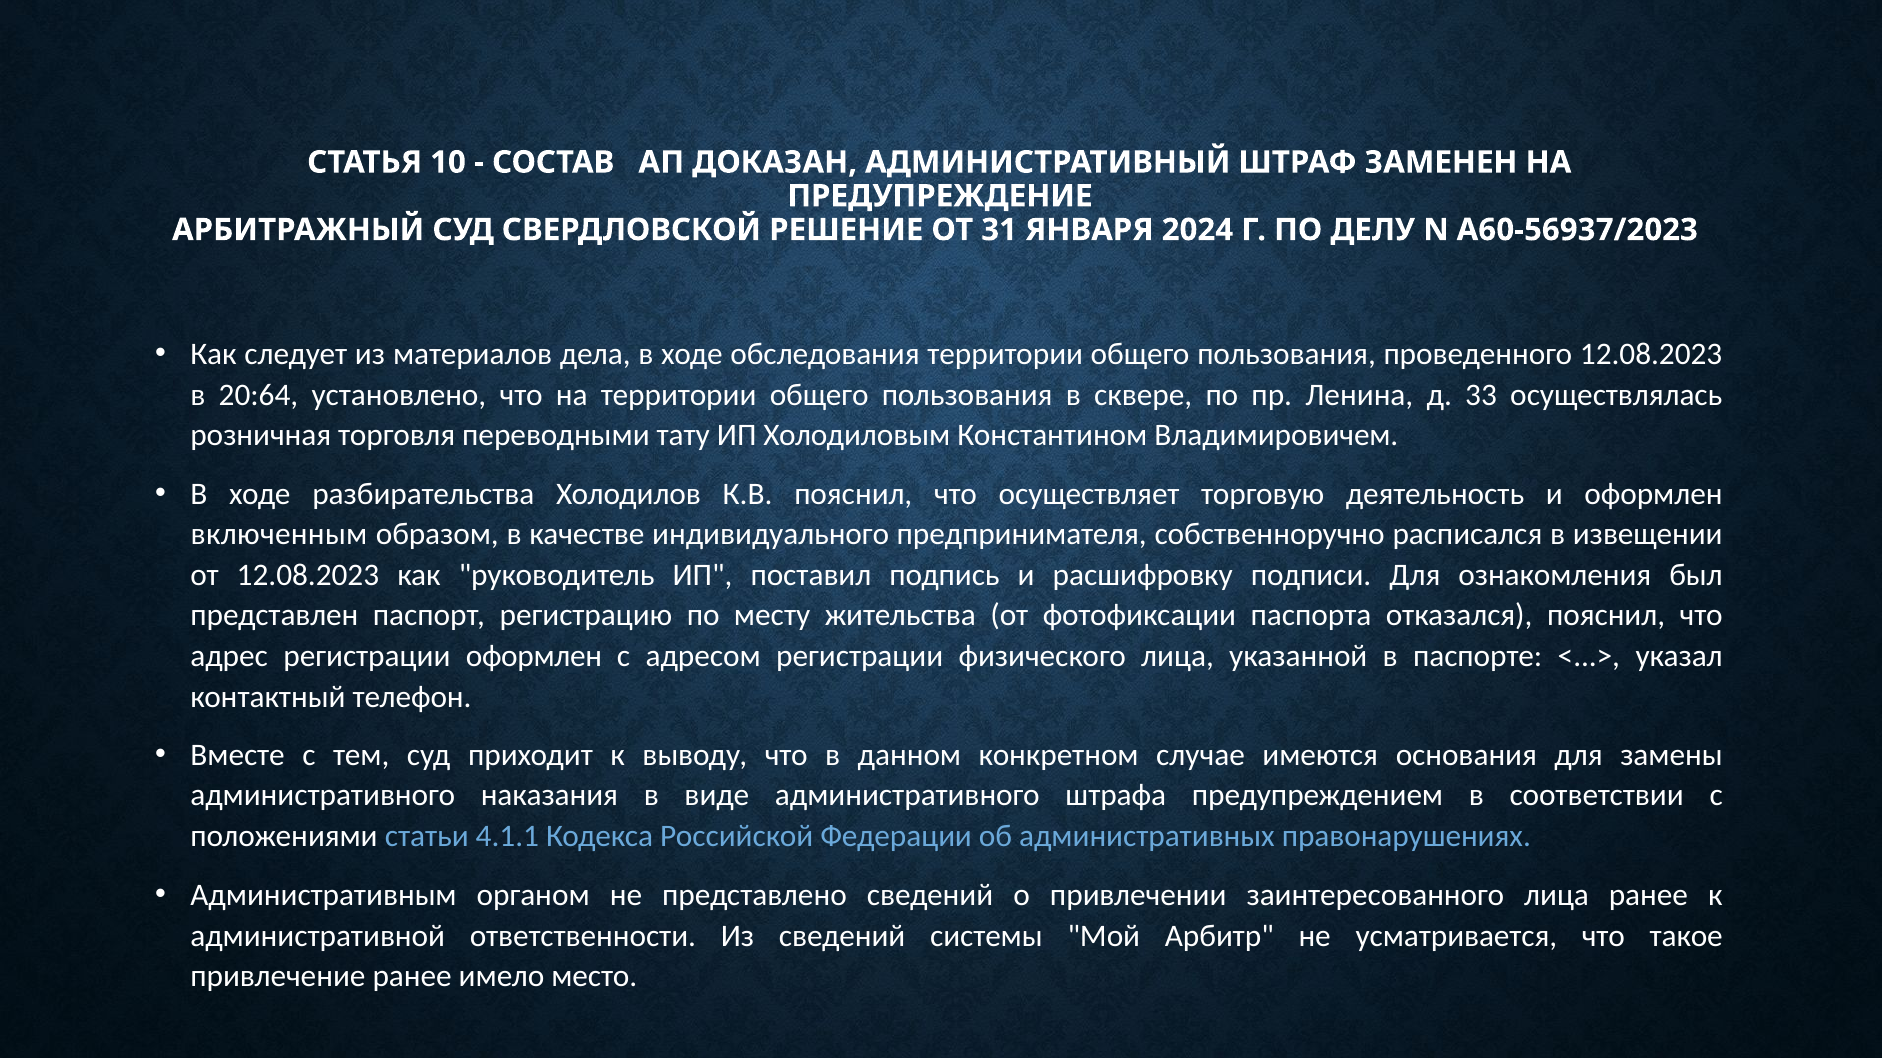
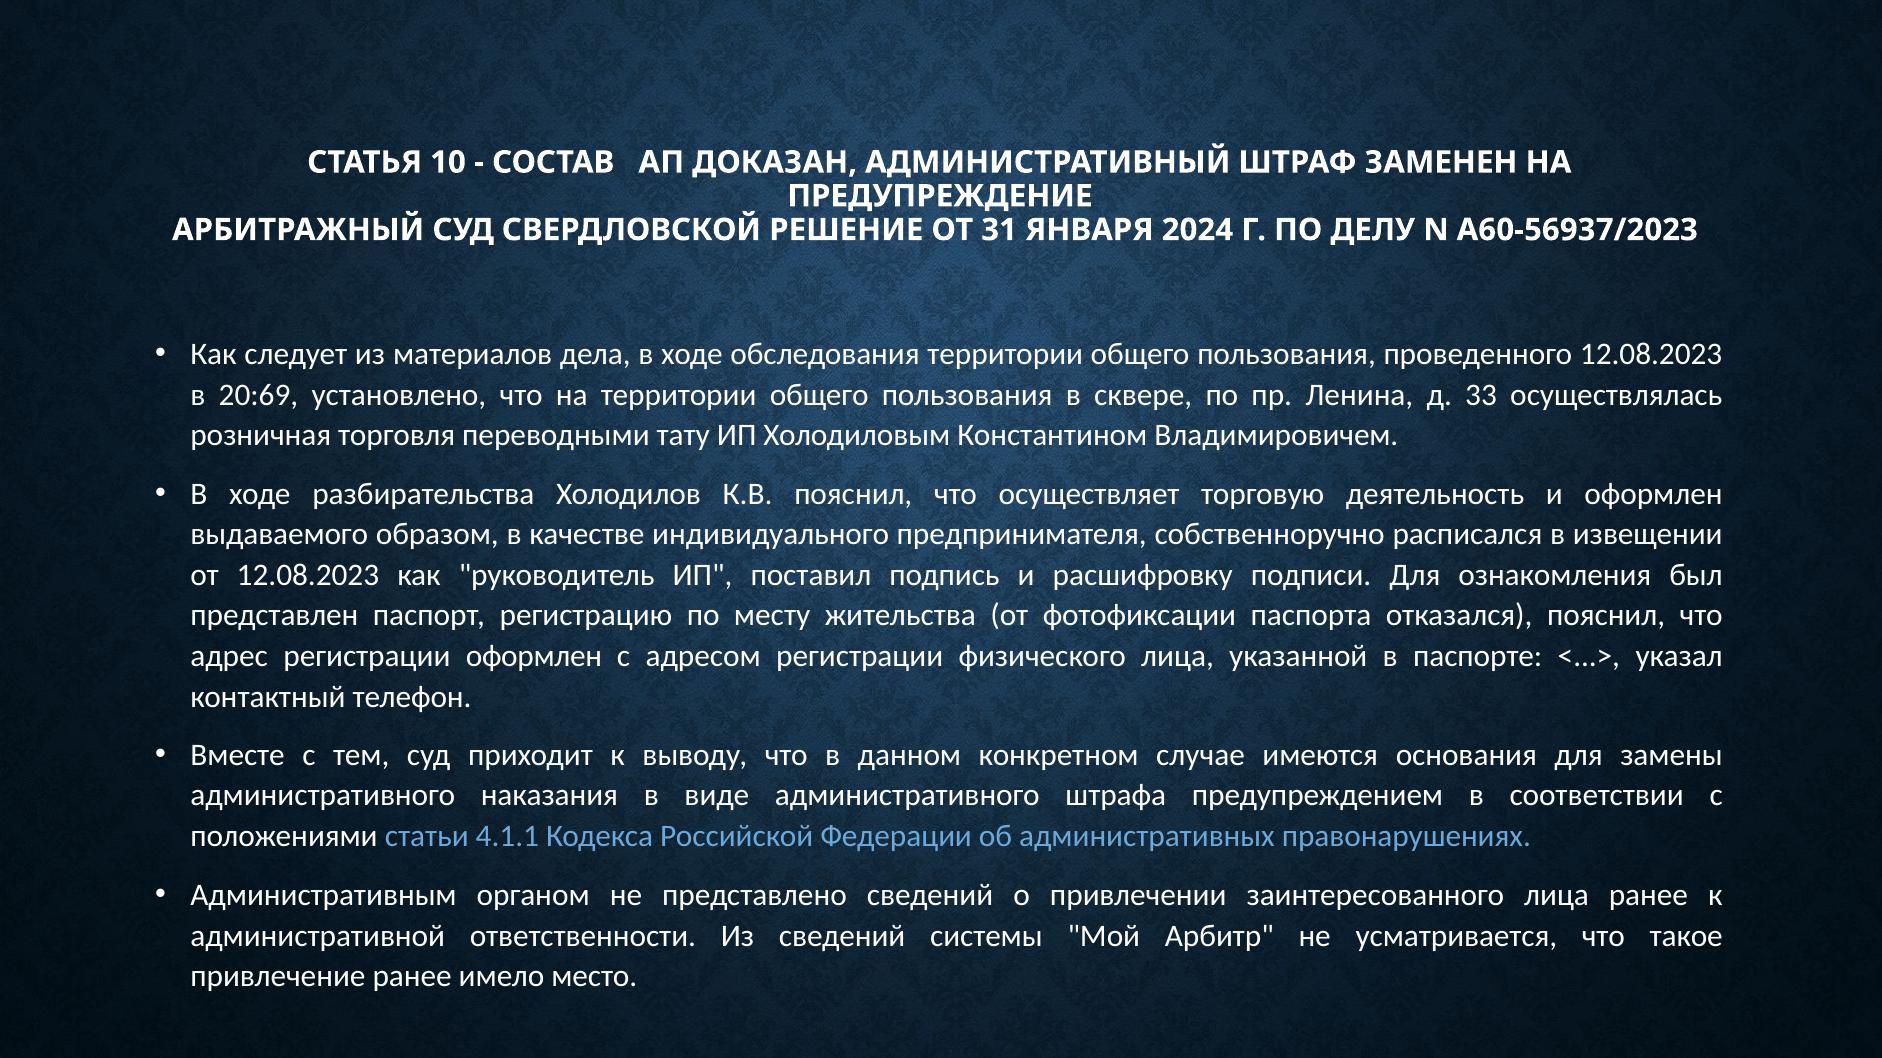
20:64: 20:64 -> 20:69
включенным: включенным -> выдаваемого
